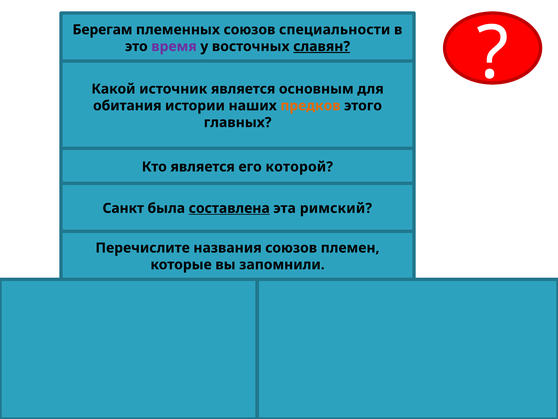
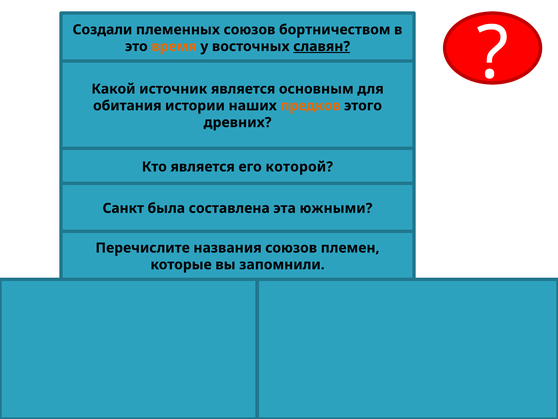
Берегам at (102, 30): Берегам -> Создали
специальности: специальности -> бортничеством
время colour: purple -> orange
главных: главных -> древних
составлена underline: present -> none
римский: римский -> южными
